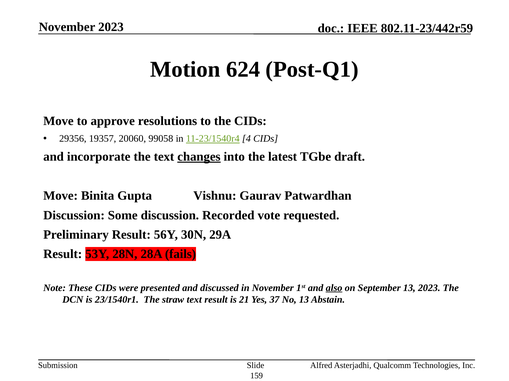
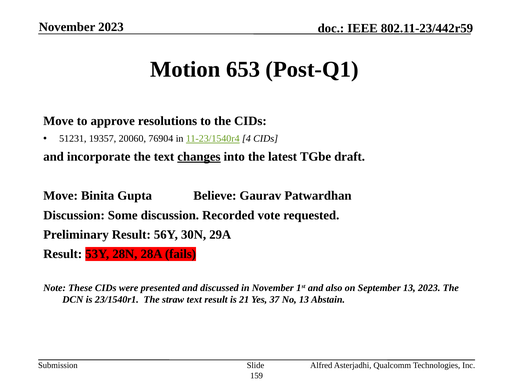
624: 624 -> 653
29356: 29356 -> 51231
99058: 99058 -> 76904
Vishnu: Vishnu -> Believe
also underline: present -> none
